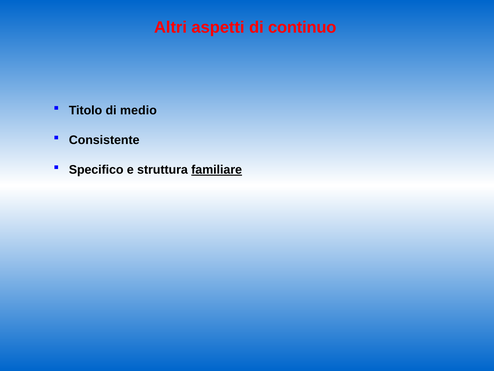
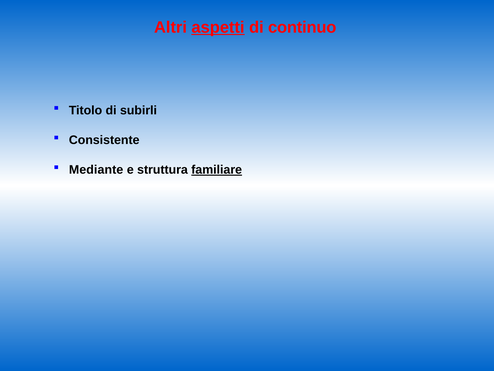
aspetti underline: none -> present
medio: medio -> subirli
Specifico: Specifico -> Mediante
